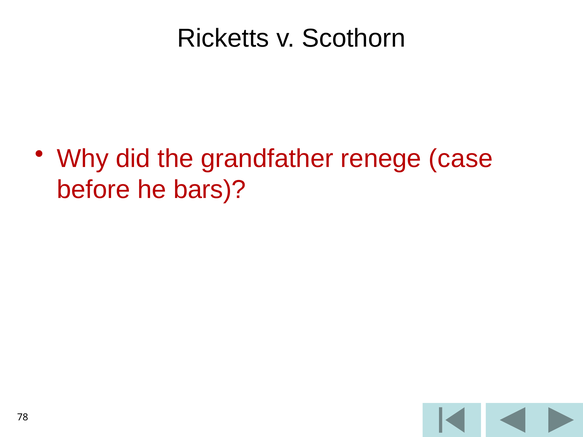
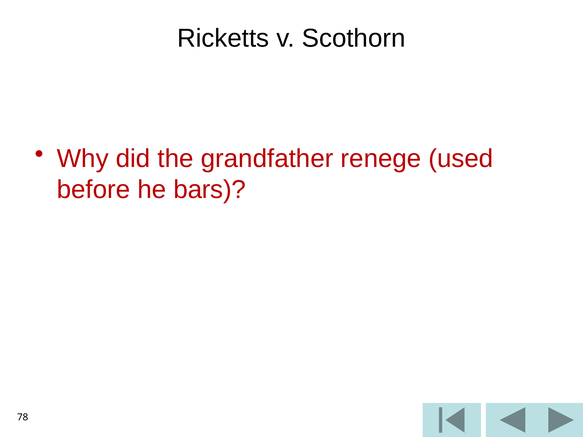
case: case -> used
